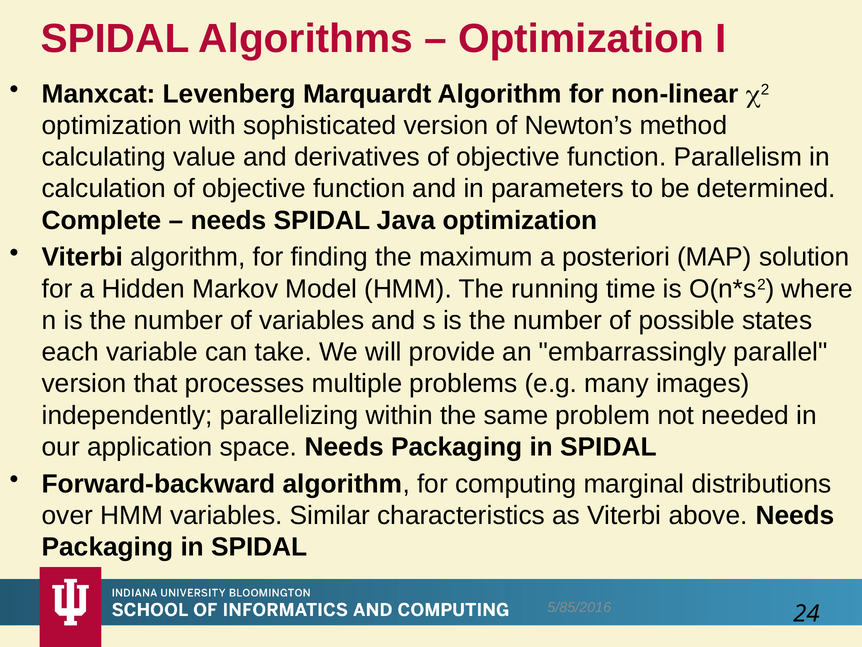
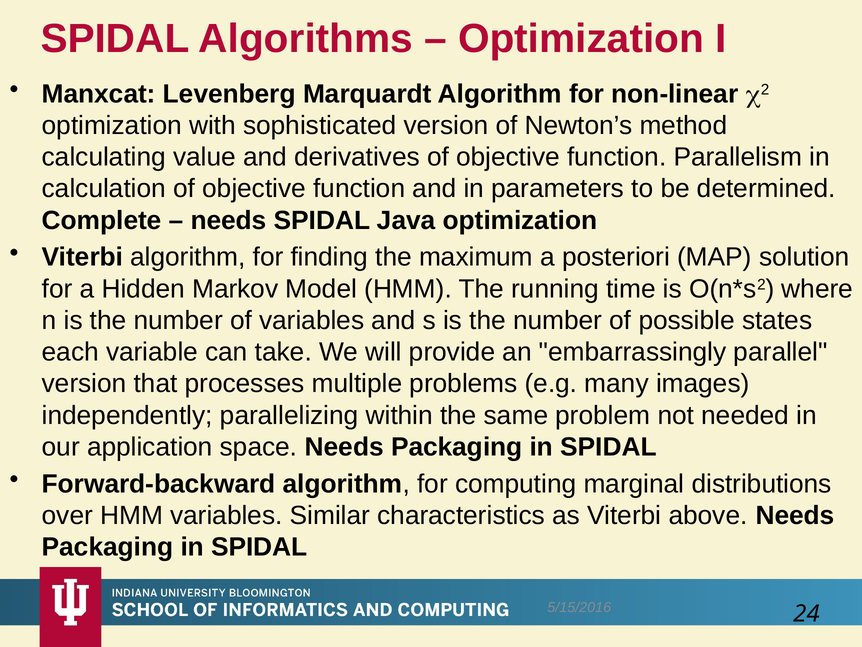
5/85/2016: 5/85/2016 -> 5/15/2016
